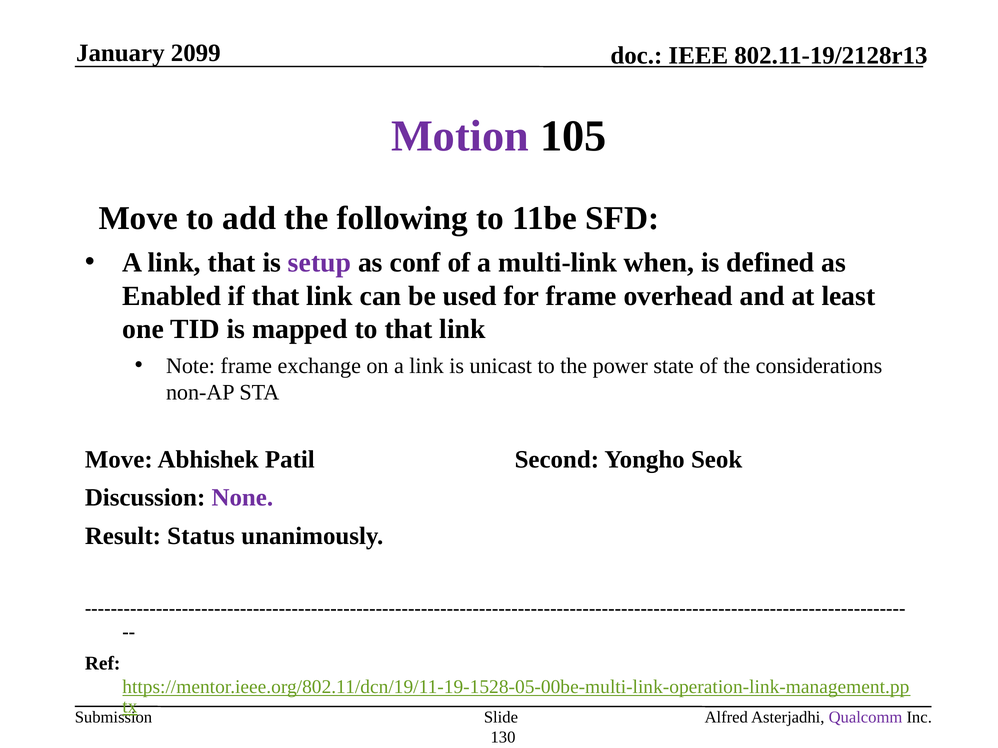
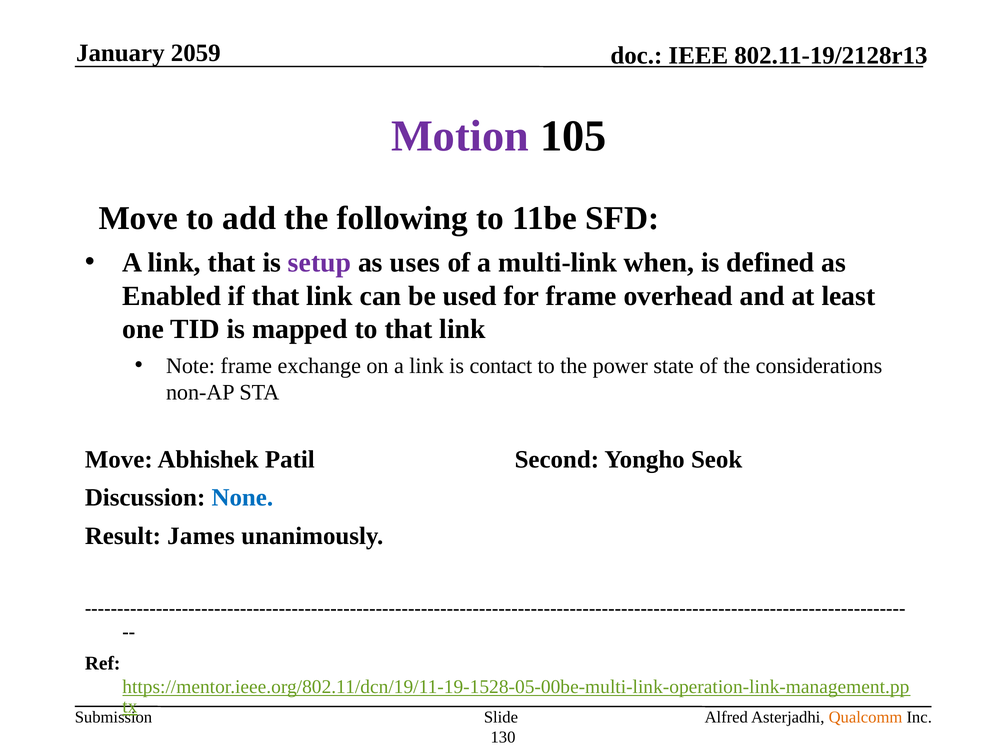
2099: 2099 -> 2059
conf: conf -> uses
unicast: unicast -> contact
None colour: purple -> blue
Status: Status -> James
Qualcomm colour: purple -> orange
